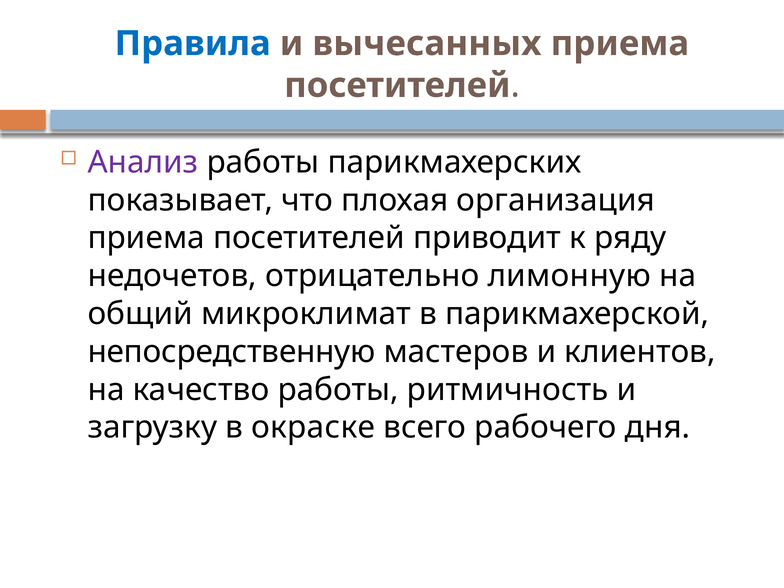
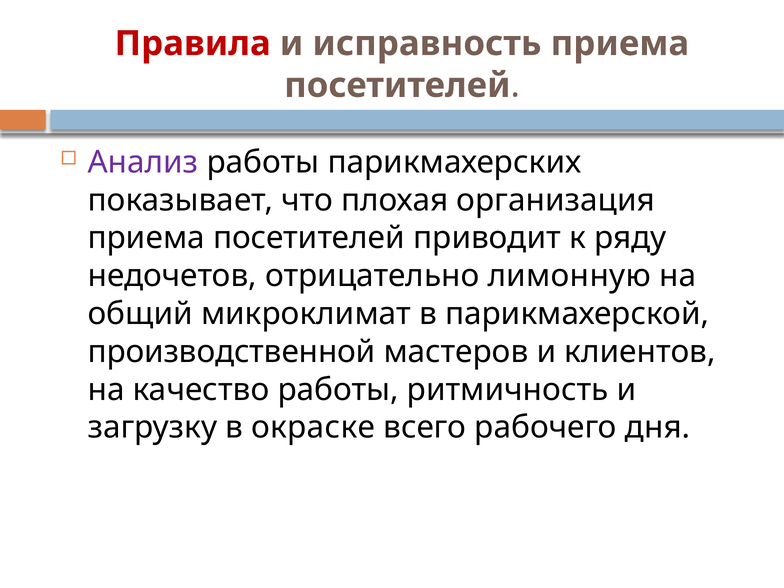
Правила colour: blue -> red
вычесанных: вычесанных -> исправность
непосредственную: непосредственную -> производственной
